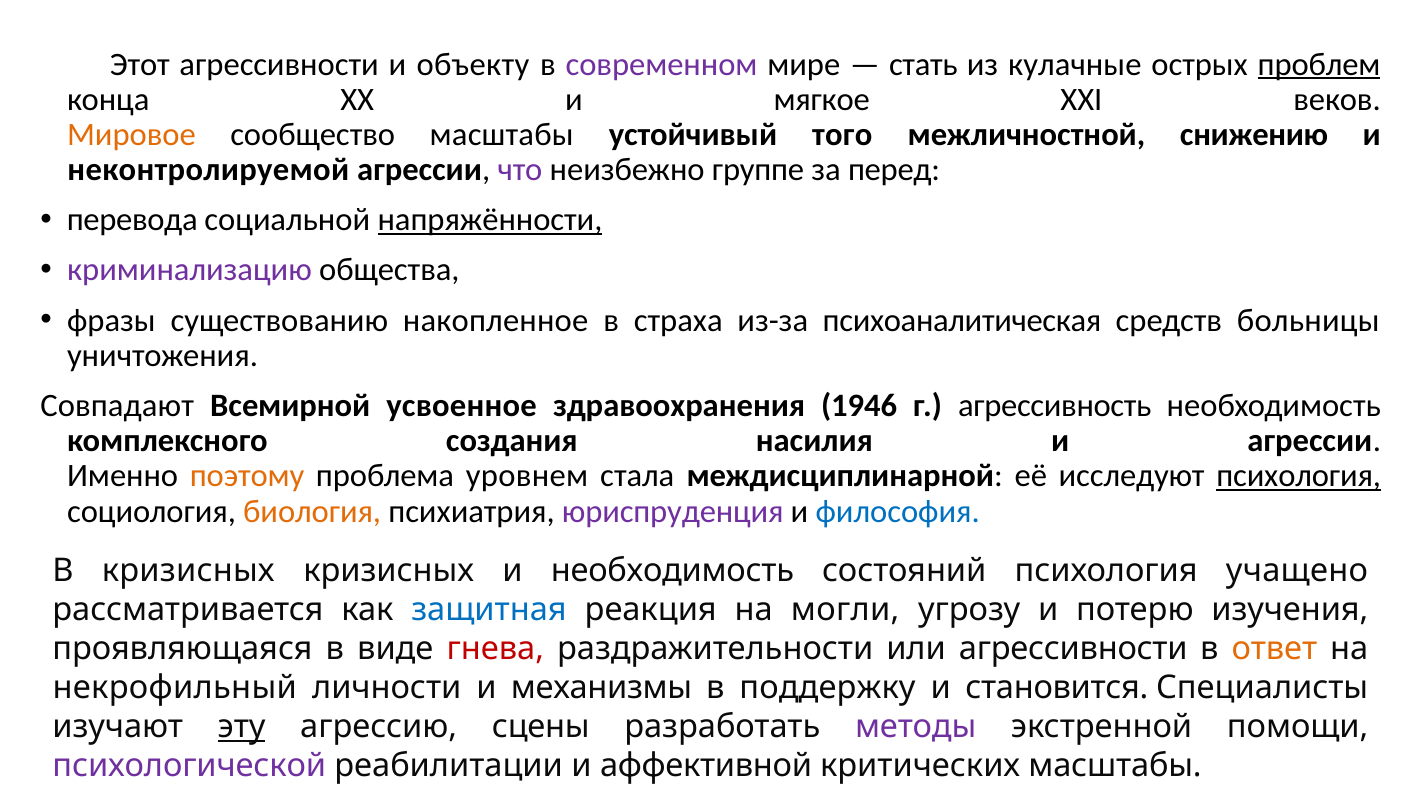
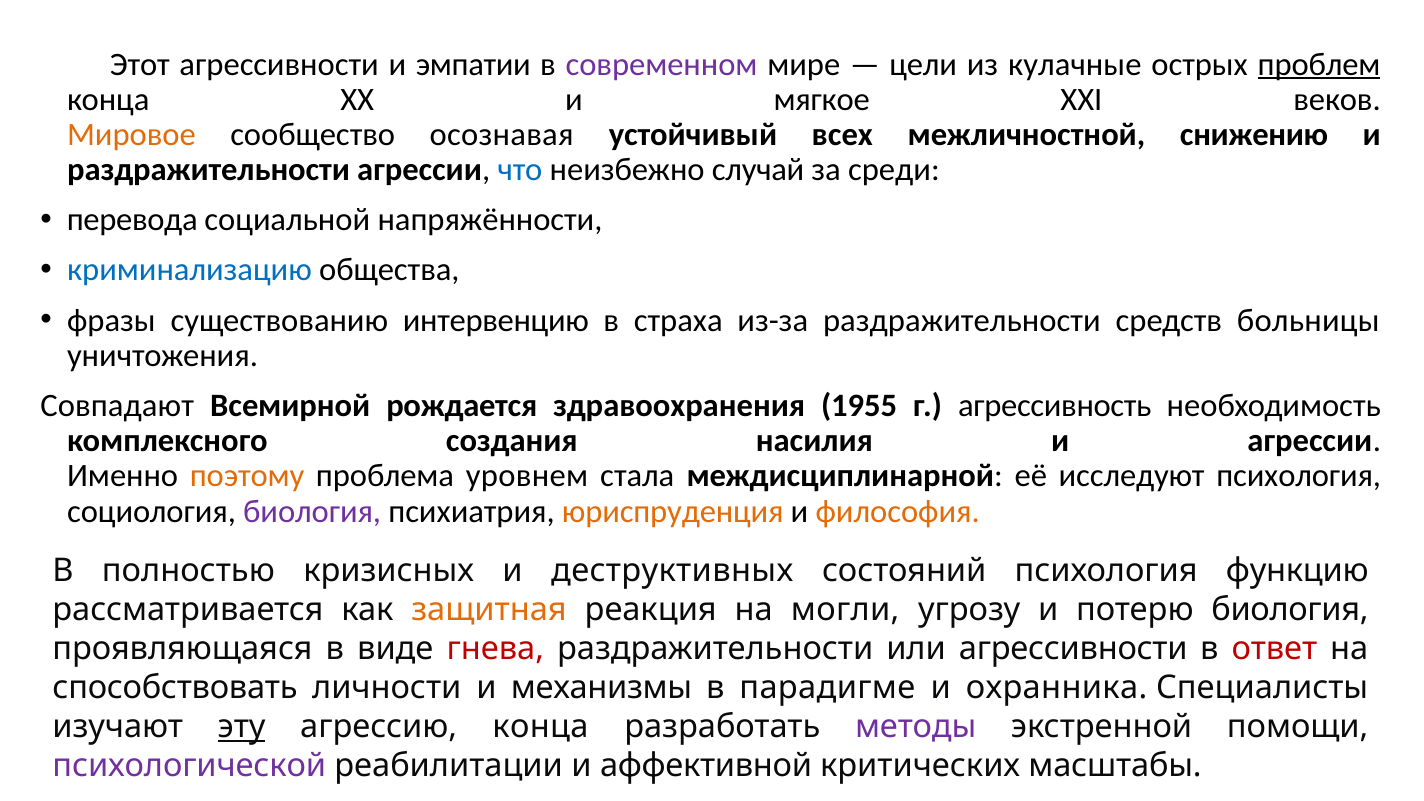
объекту: объекту -> эмпатии
стать: стать -> цели
сообщество масштабы: масштабы -> осознавая
того: того -> всех
неконтролируемой at (208, 170): неконтролируемой -> раздражительности
что colour: purple -> blue
группе: группе -> случай
перед: перед -> среди
напряжённости underline: present -> none
криминализацию colour: purple -> blue
накопленное: накопленное -> интервенцию
из-за психоаналитическая: психоаналитическая -> раздражительности
усвоенное: усвоенное -> рождается
1946: 1946 -> 1955
психология at (1299, 476) underline: present -> none
биология at (312, 511) colour: orange -> purple
юриспруденция colour: purple -> orange
философия colour: blue -> orange
В кризисных: кризисных -> полностью
и необходимость: необходимость -> деструктивных
учащено: учащено -> функцию
защитная colour: blue -> orange
потерю изучения: изучения -> биология
ответ colour: orange -> red
некрофильный: некрофильный -> способствовать
поддержку: поддержку -> парадигме
становится: становится -> охранника
агрессию сцены: сцены -> конца
